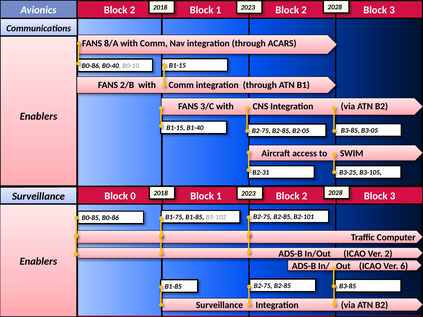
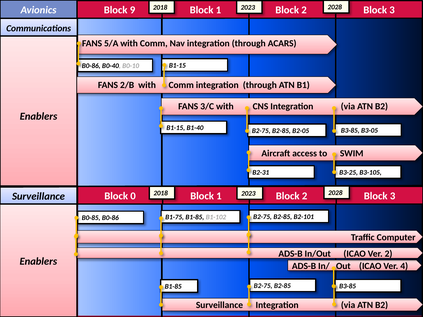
2 at (133, 10): 2 -> 9
8/A: 8/A -> 5/A
6: 6 -> 4
